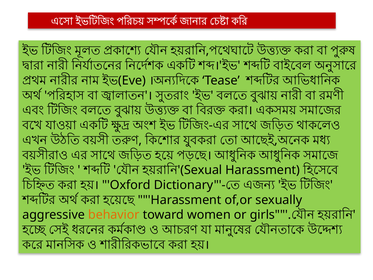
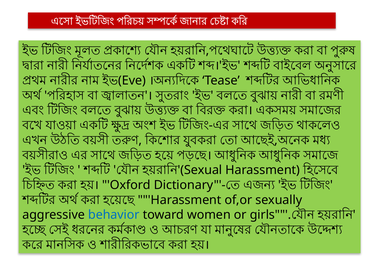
behavior colour: orange -> blue
